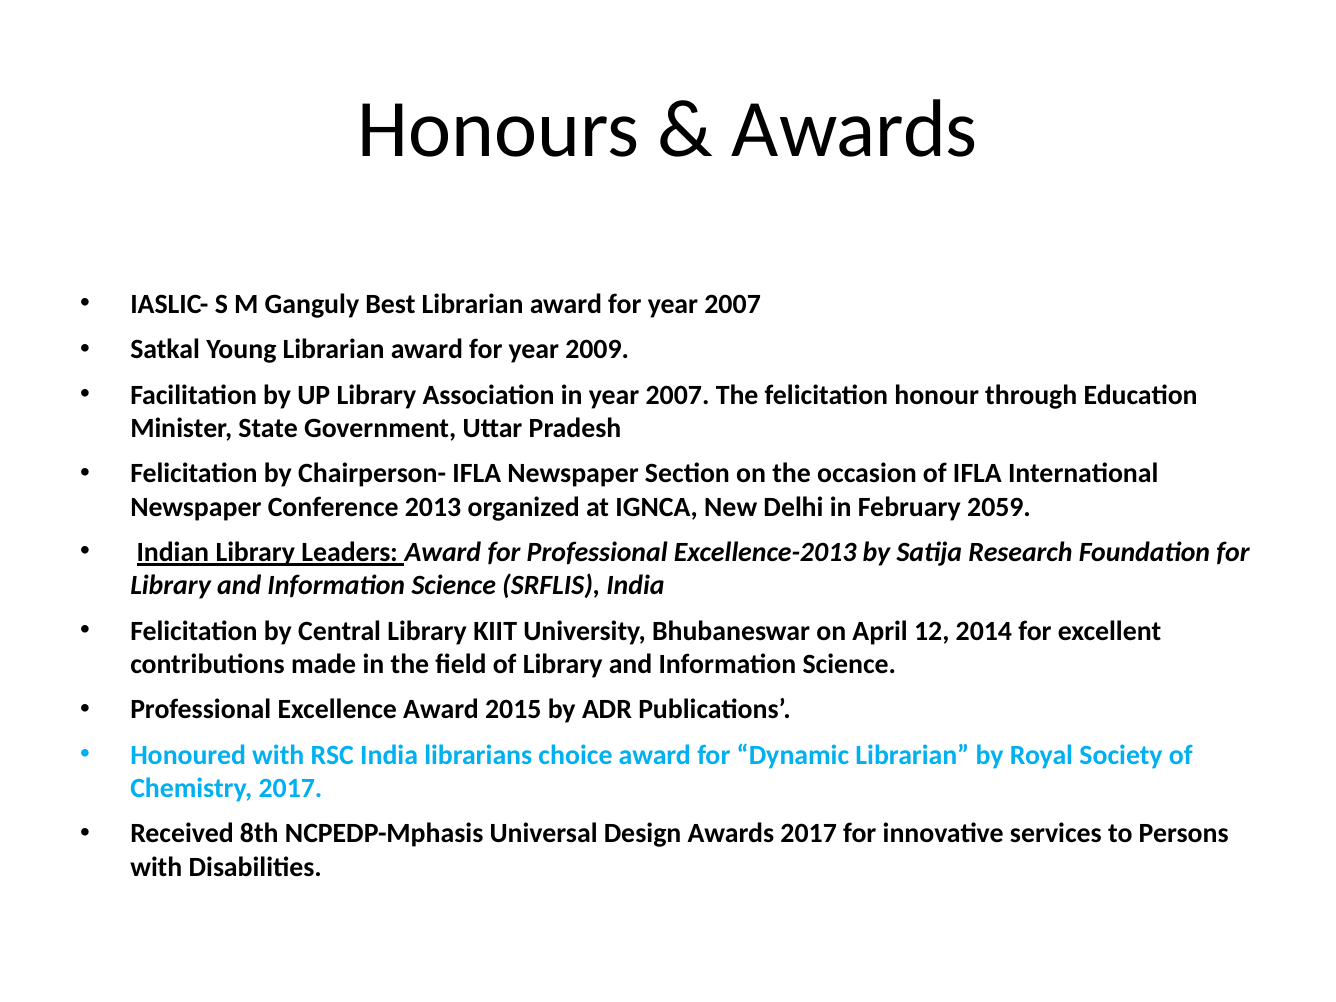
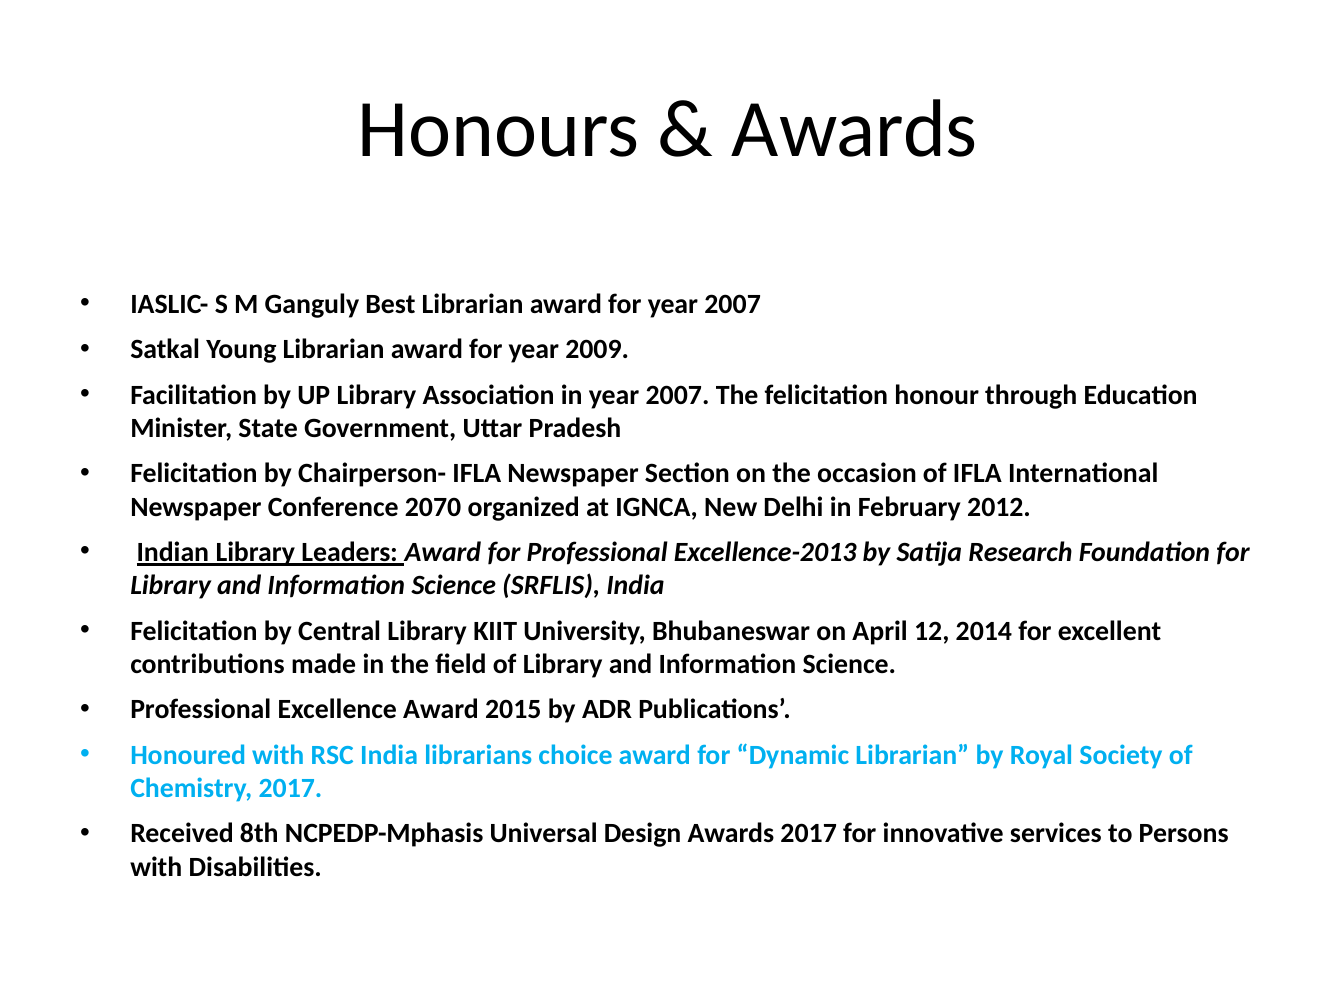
2013: 2013 -> 2070
2059: 2059 -> 2012
